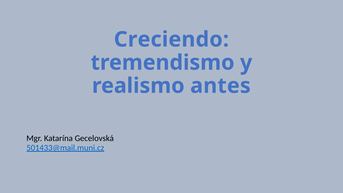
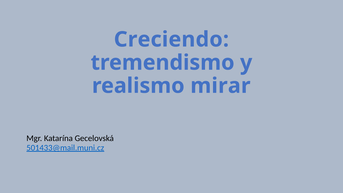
antes: antes -> mirar
